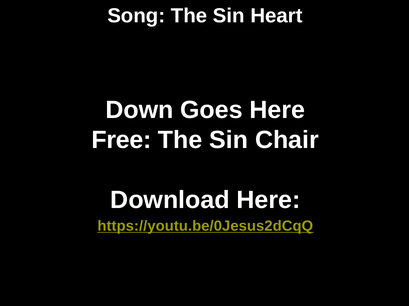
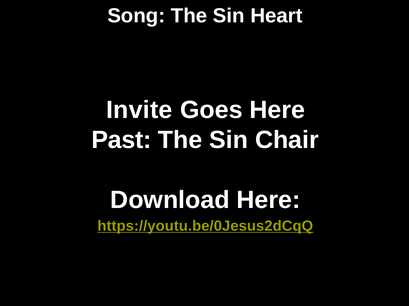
Down: Down -> Invite
Free: Free -> Past
